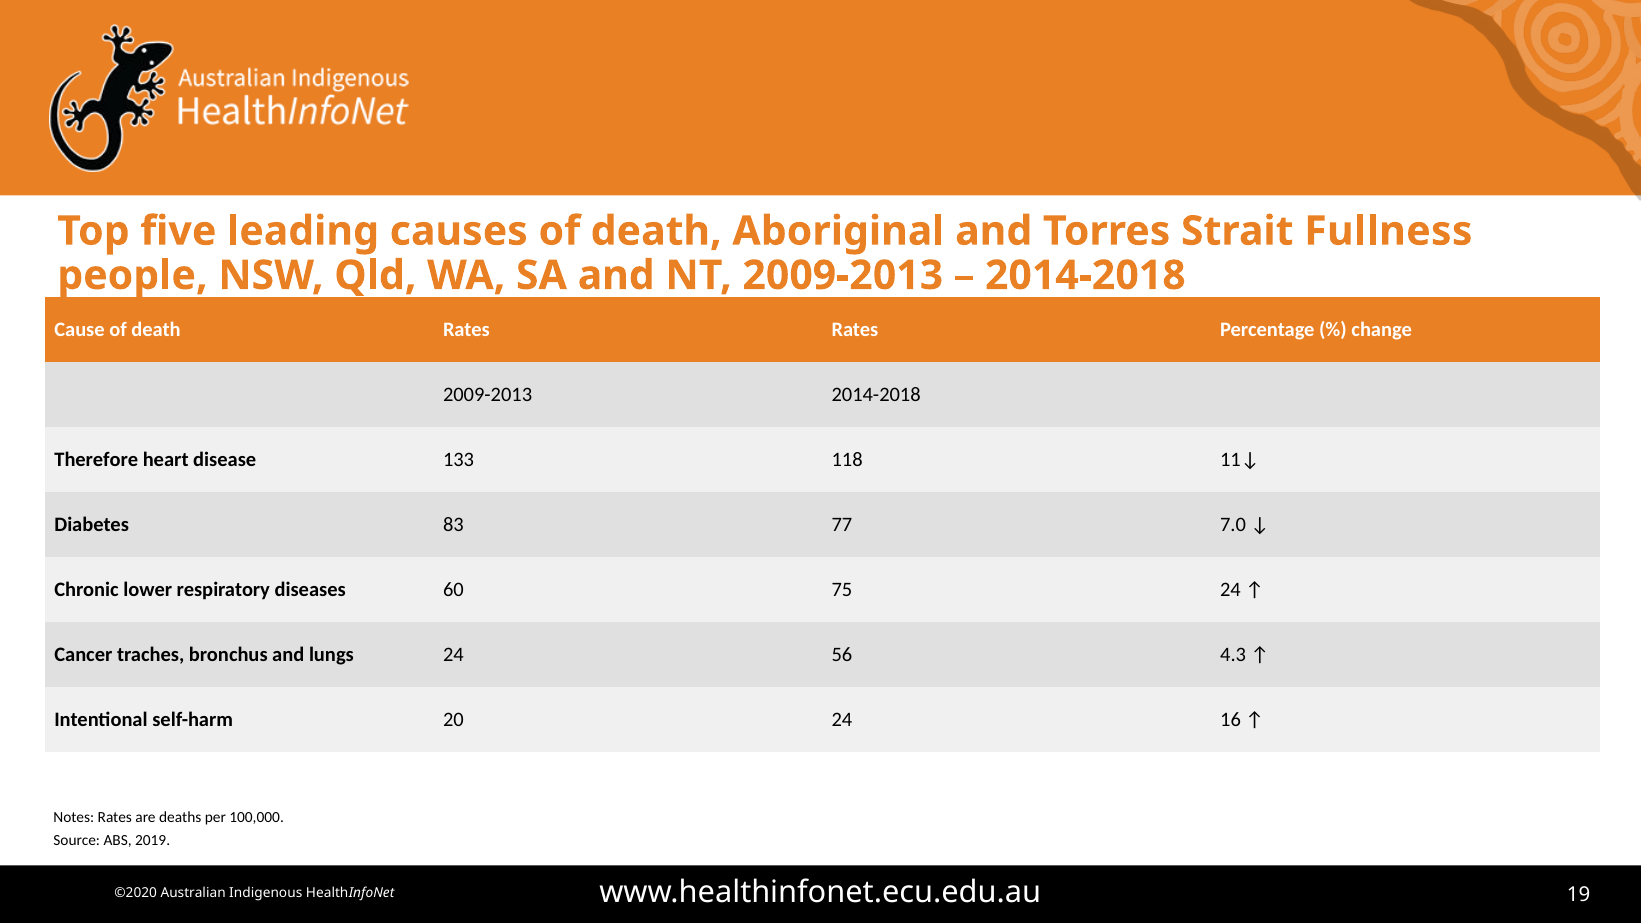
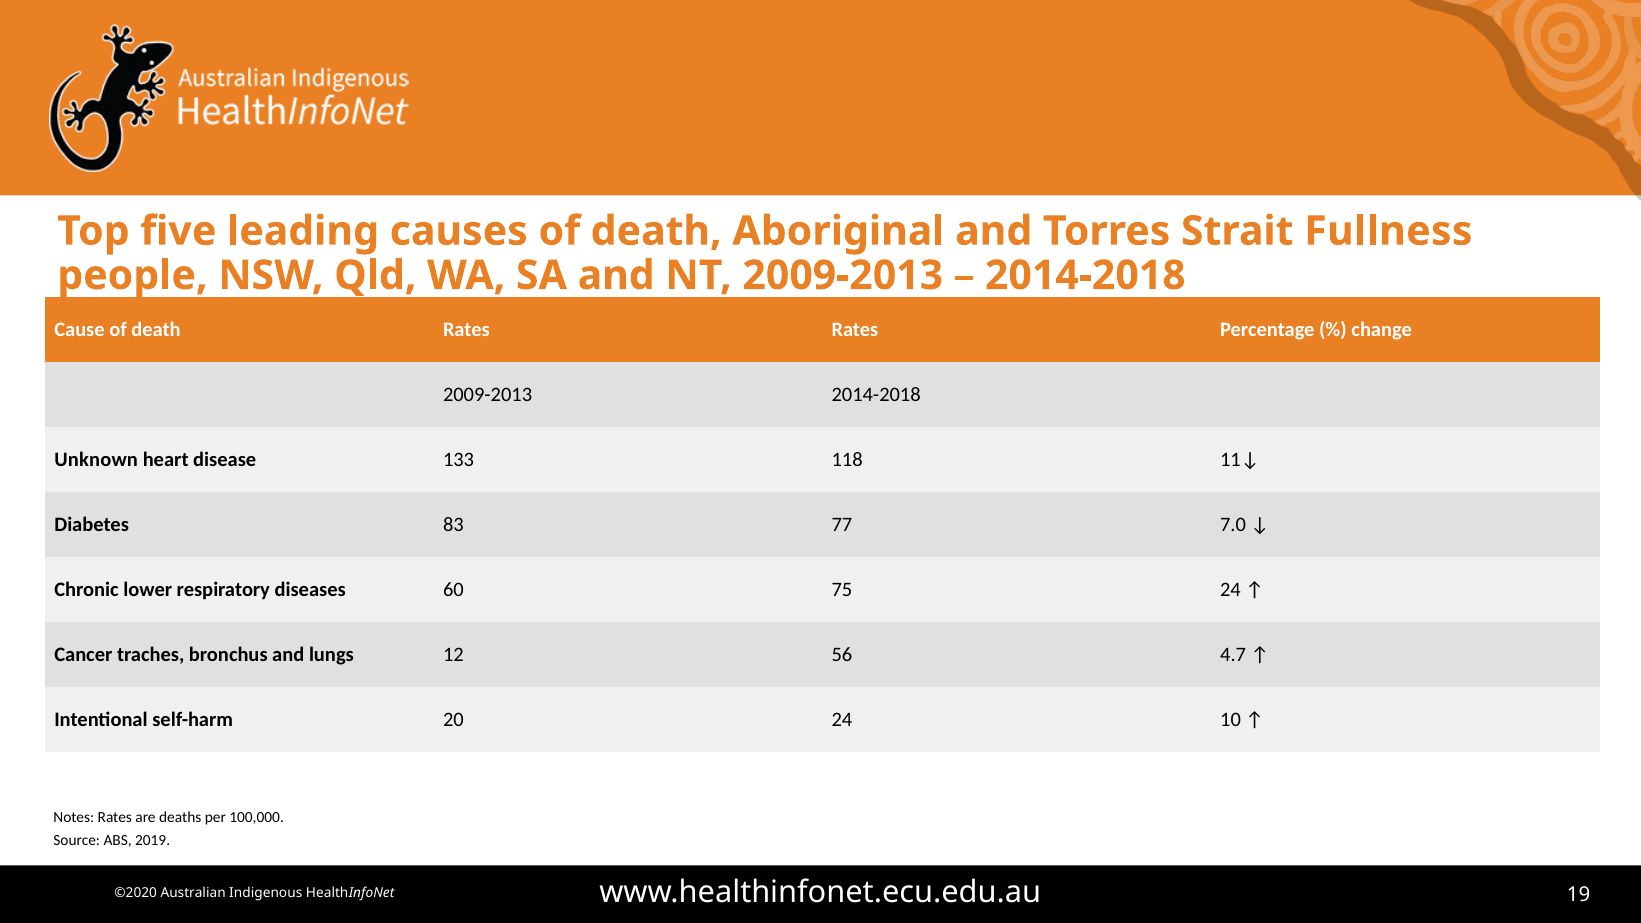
Therefore: Therefore -> Unknown
lungs 24: 24 -> 12
4.3: 4.3 -> 4.7
16: 16 -> 10
